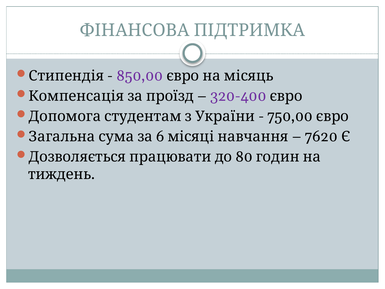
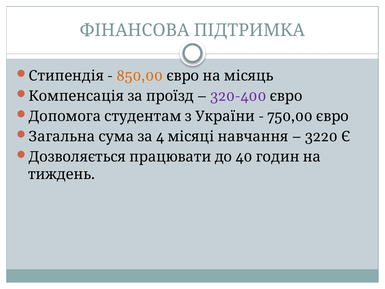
850,00 colour: purple -> orange
6: 6 -> 4
7620: 7620 -> 3220
80: 80 -> 40
